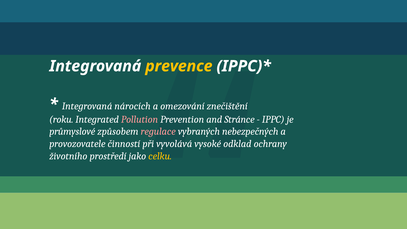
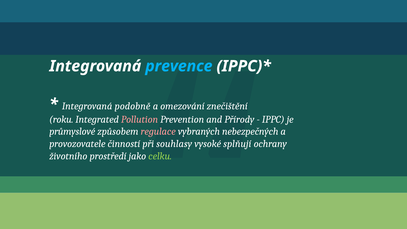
prevence colour: yellow -> light blue
nárocích: nárocích -> podobně
Stránce: Stránce -> Přírody
vyvolává: vyvolává -> souhlasy
odklad: odklad -> splňují
celku colour: yellow -> light green
